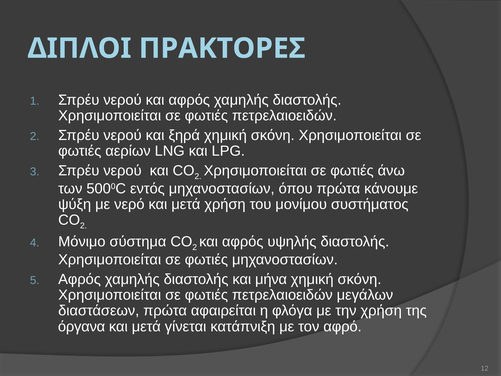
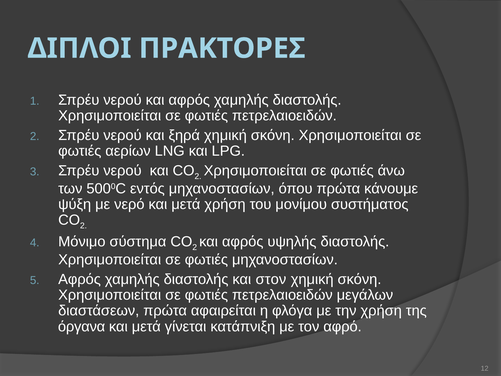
μήνα: μήνα -> στον
